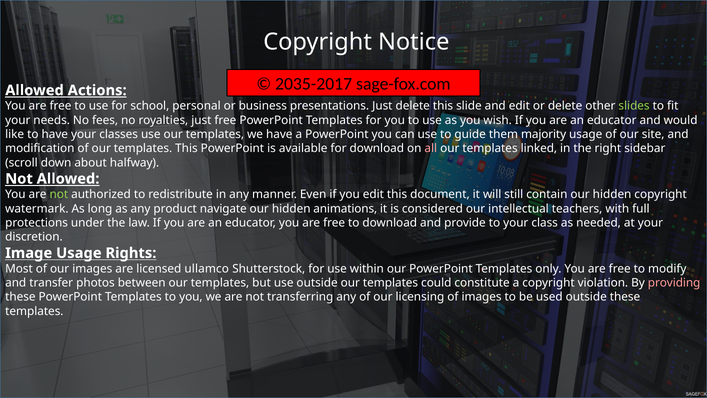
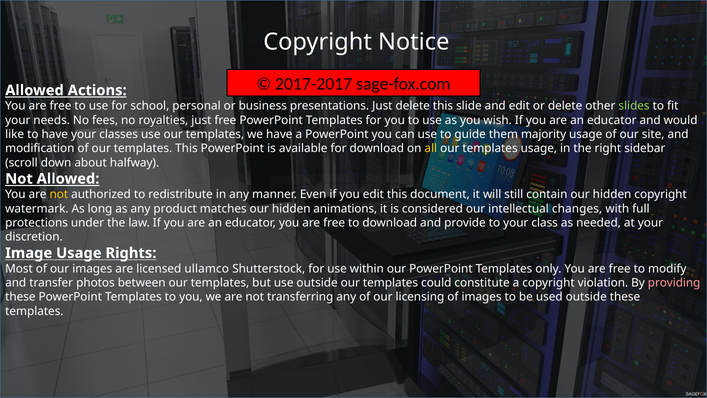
2035-2017: 2035-2017 -> 2017-2017
all colour: pink -> yellow
templates linked: linked -> usage
not at (59, 194) colour: light green -> yellow
navigate: navigate -> matches
teachers: teachers -> changes
